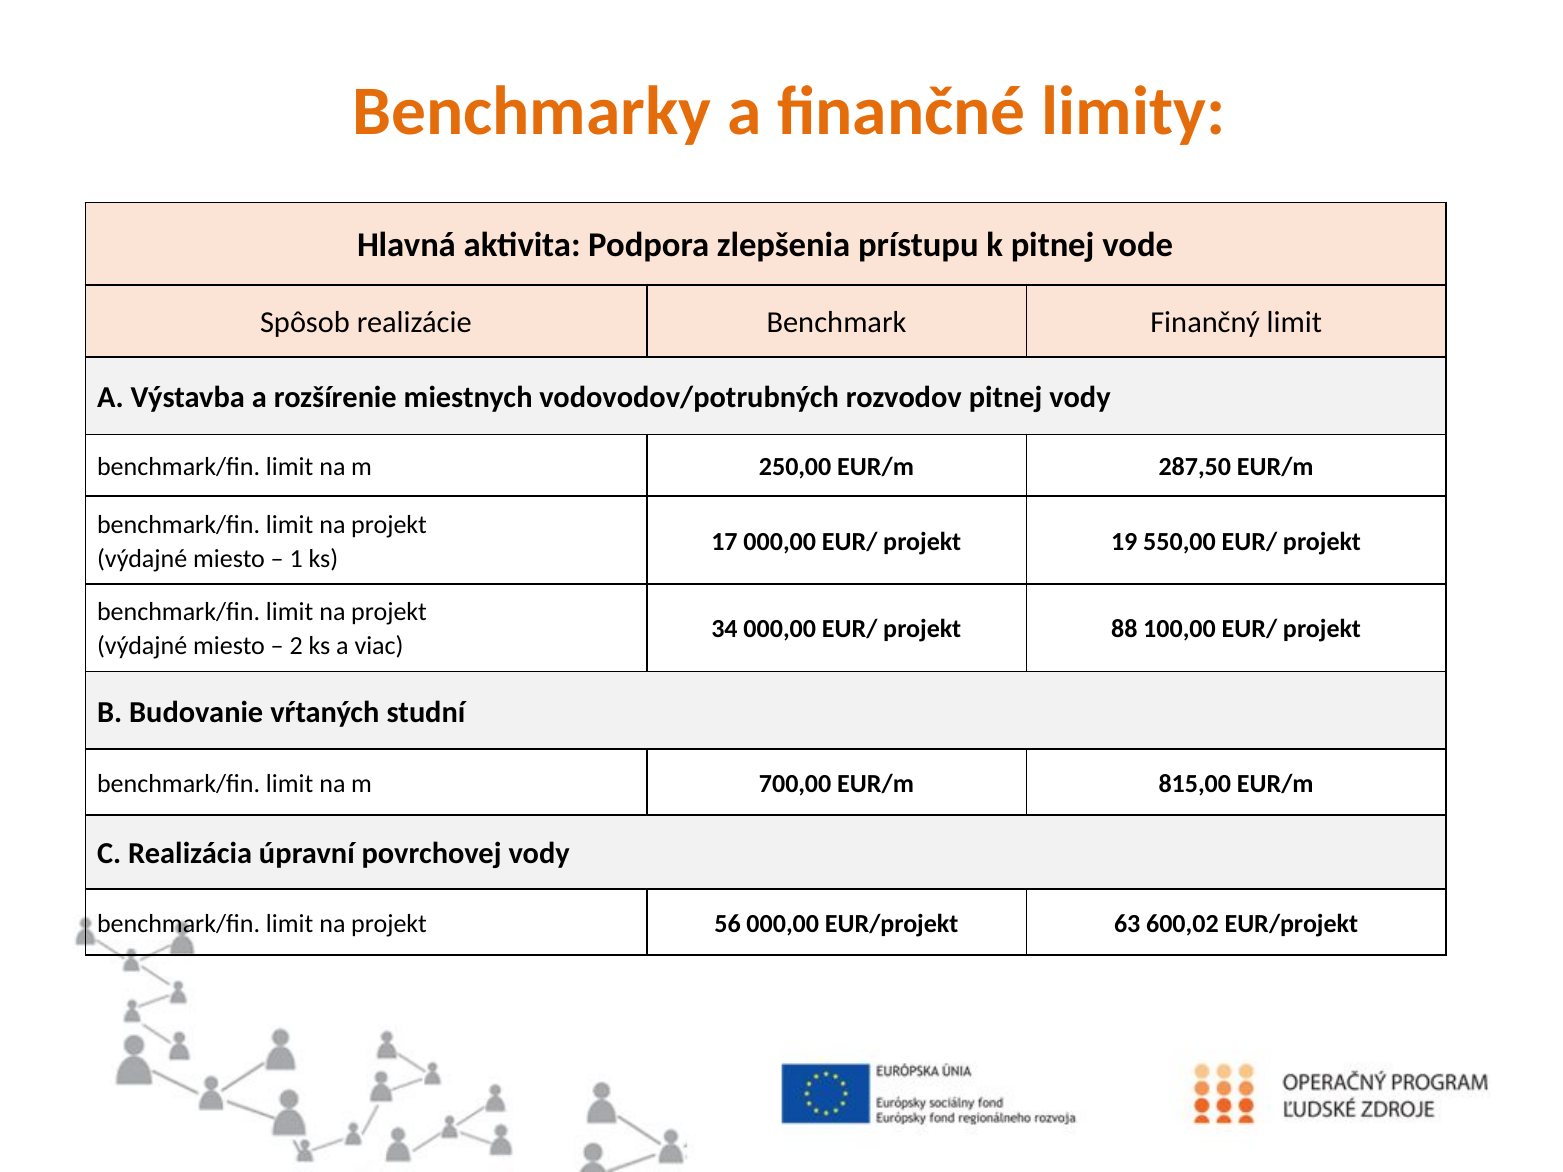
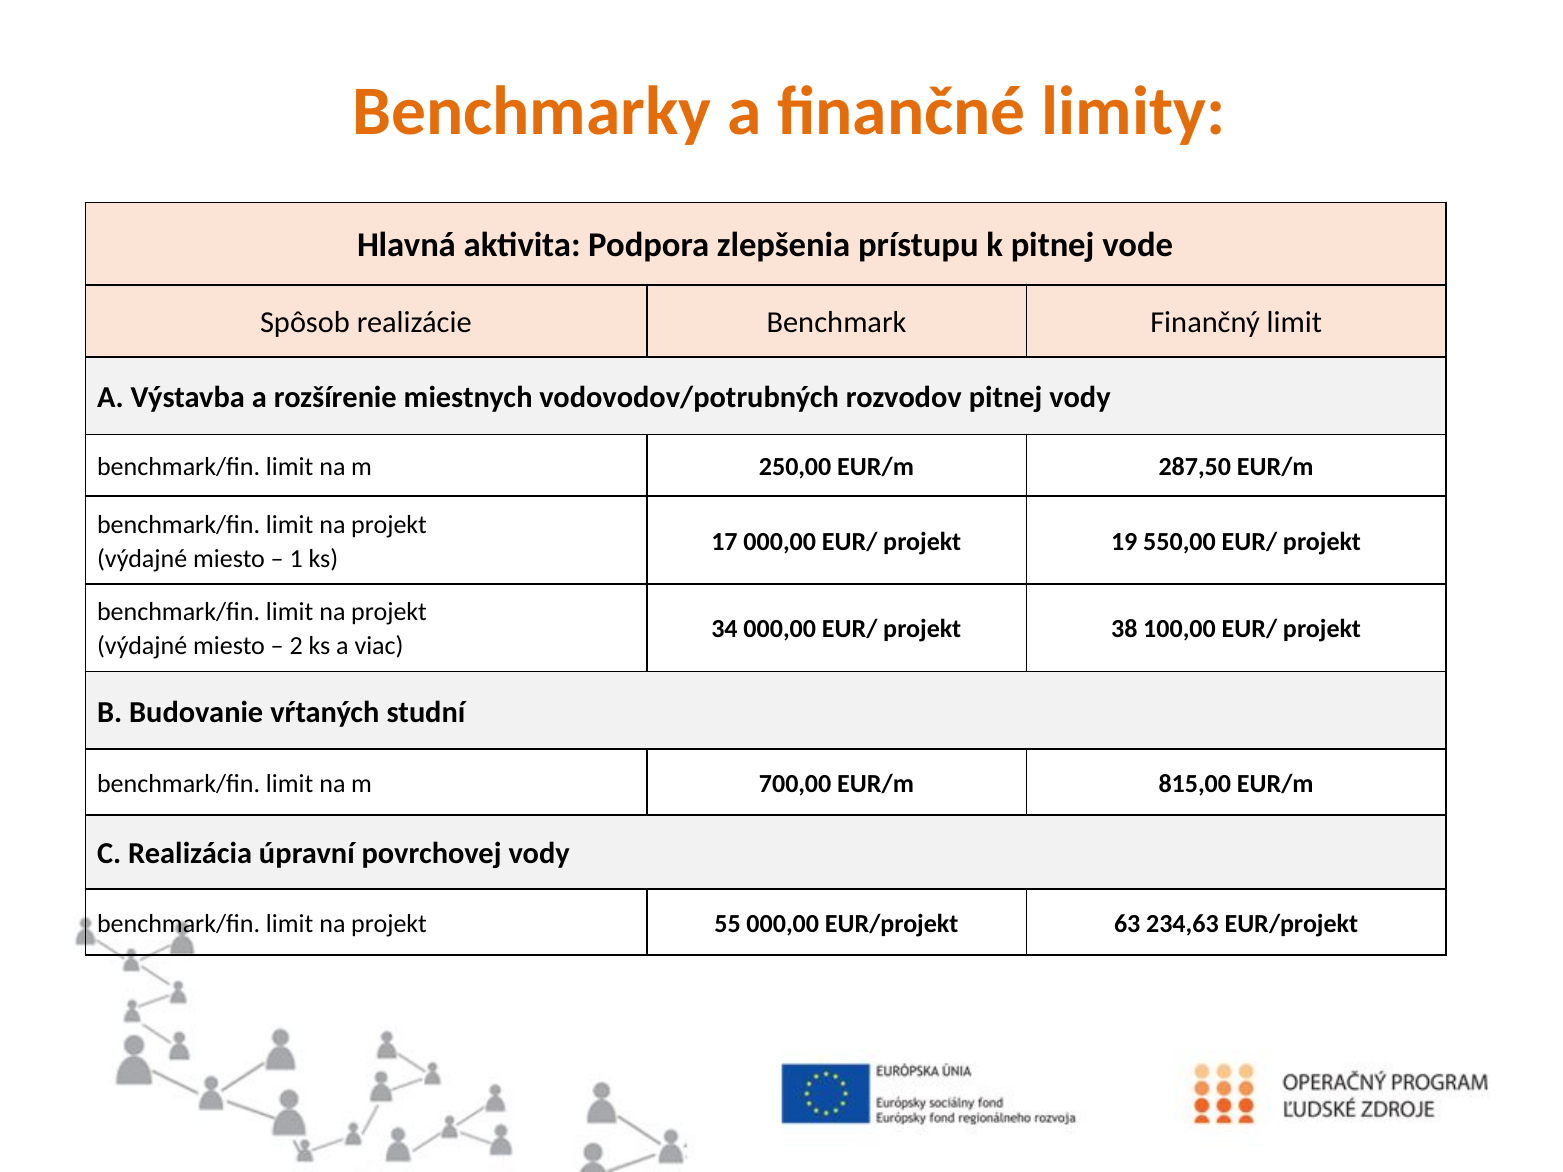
88: 88 -> 38
56: 56 -> 55
600,02: 600,02 -> 234,63
